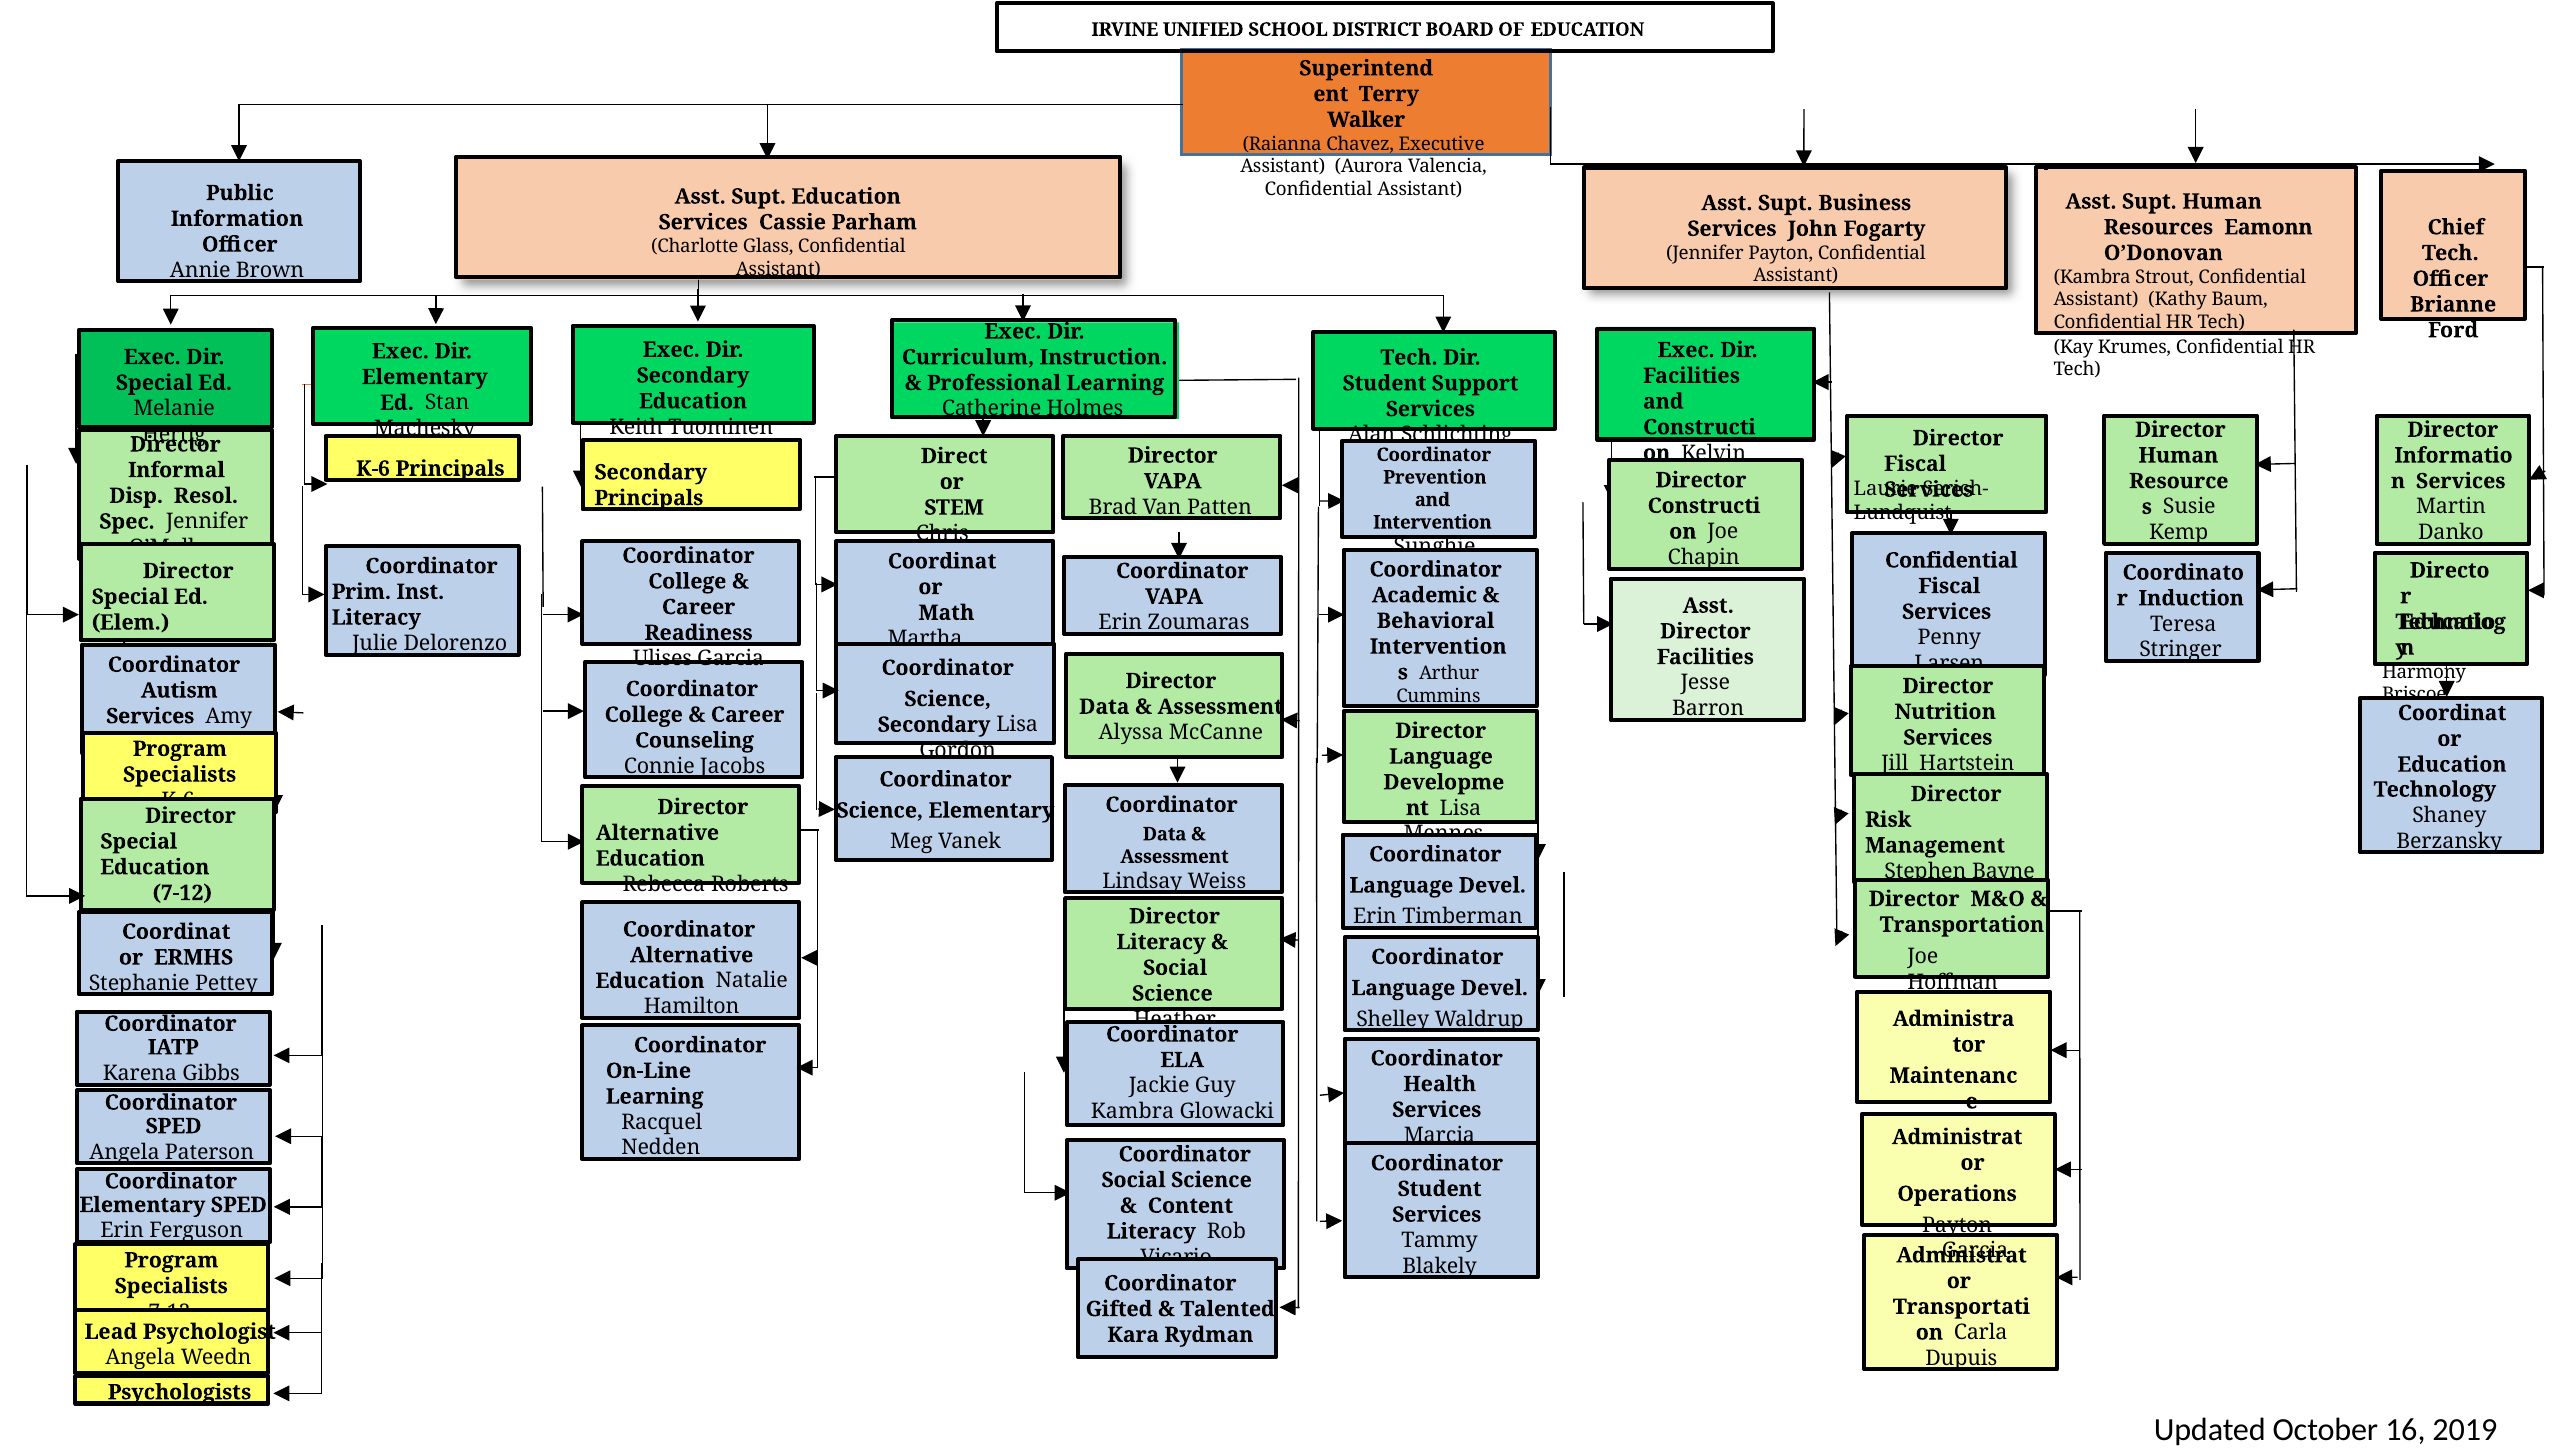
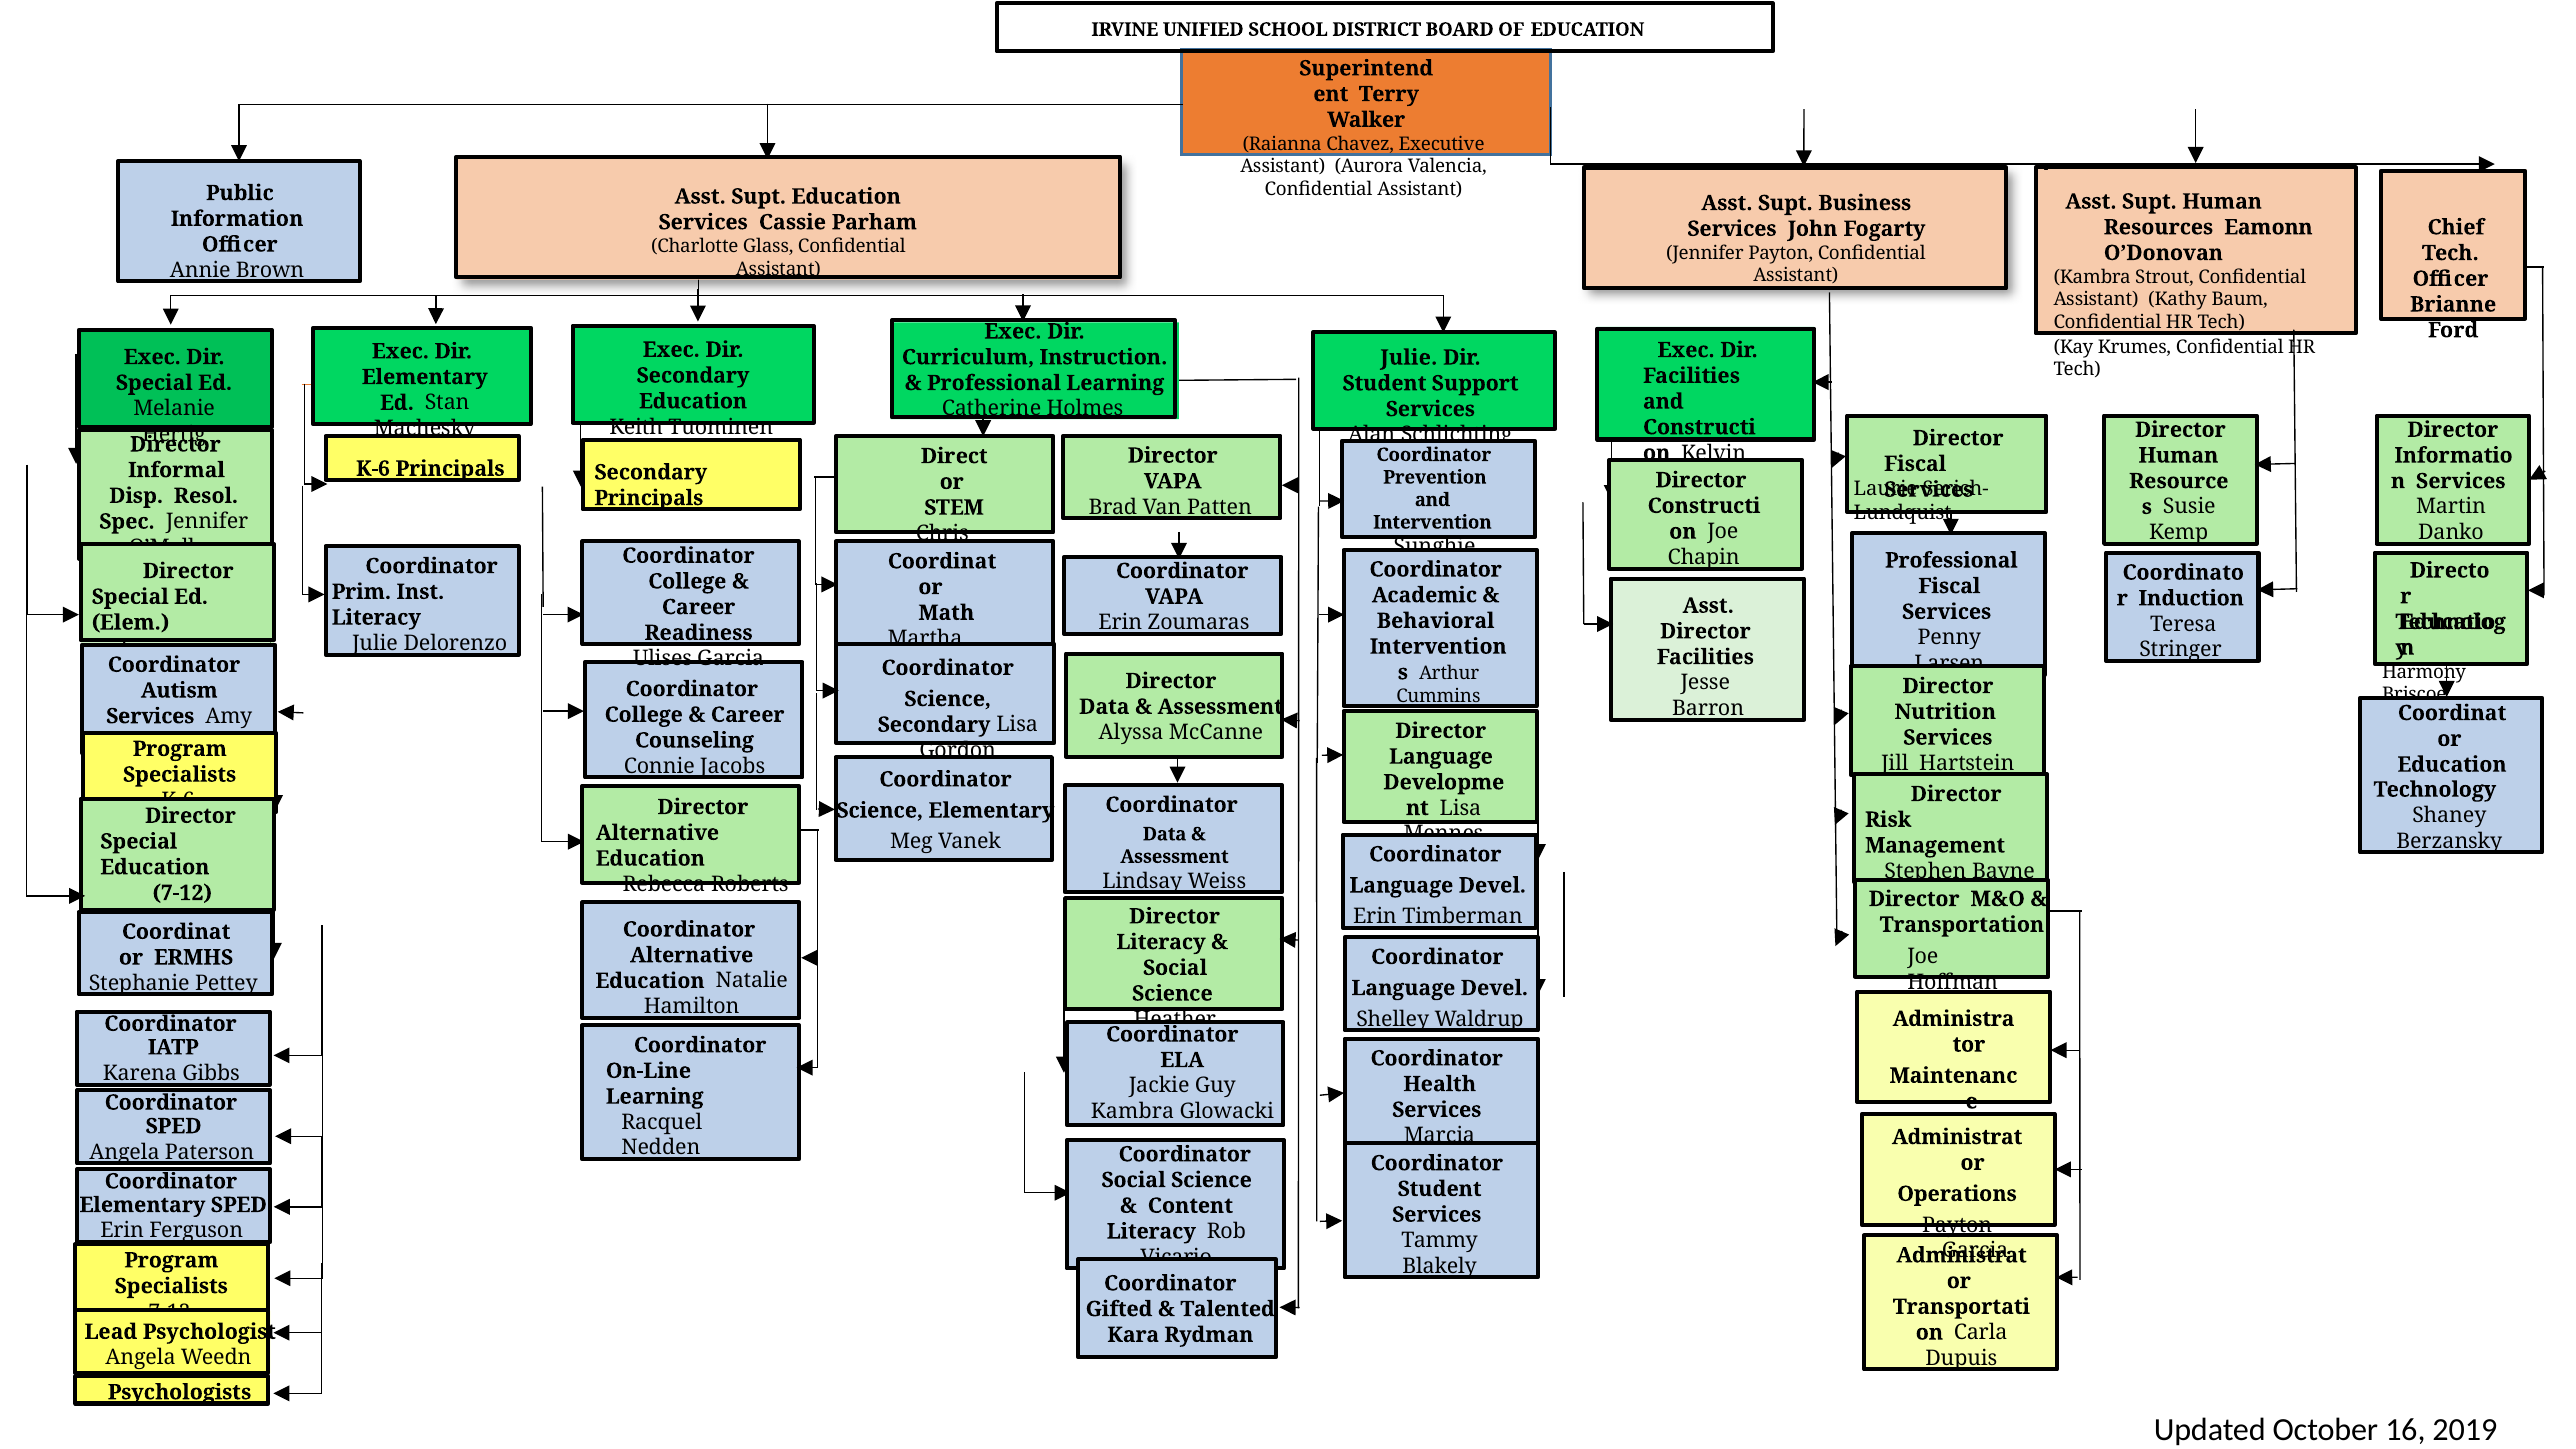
Tech at (1409, 358): Tech -> Julie
Confidential at (1951, 560): Confidential -> Professional
